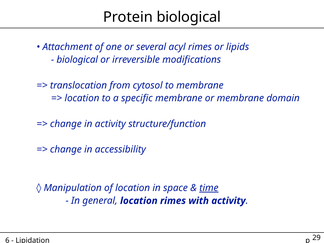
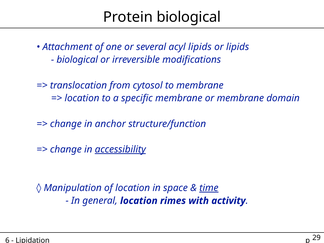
acyl rimes: rimes -> lipids
in activity: activity -> anchor
accessibility underline: none -> present
